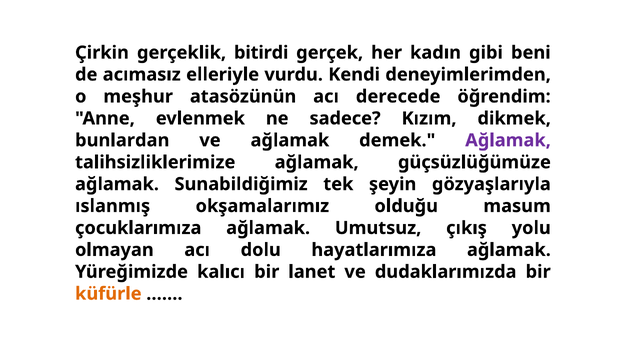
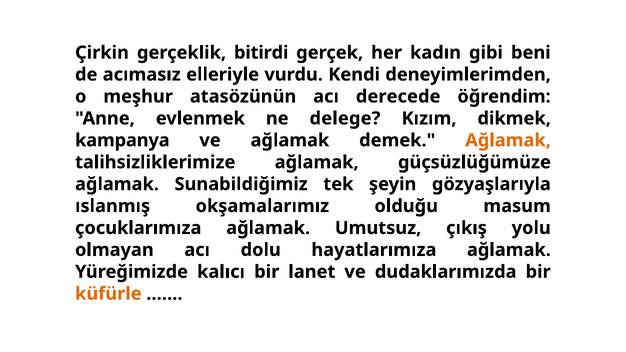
sadece: sadece -> delege
bunlardan: bunlardan -> kampanya
Ağlamak at (508, 140) colour: purple -> orange
